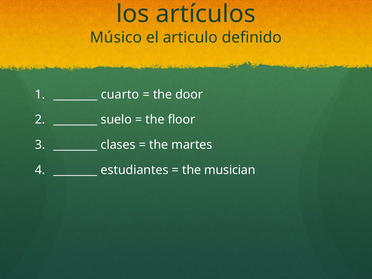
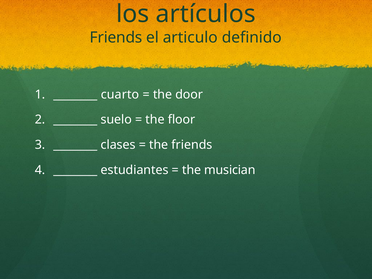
Músico at (116, 37): Músico -> Friends
the martes: martes -> friends
